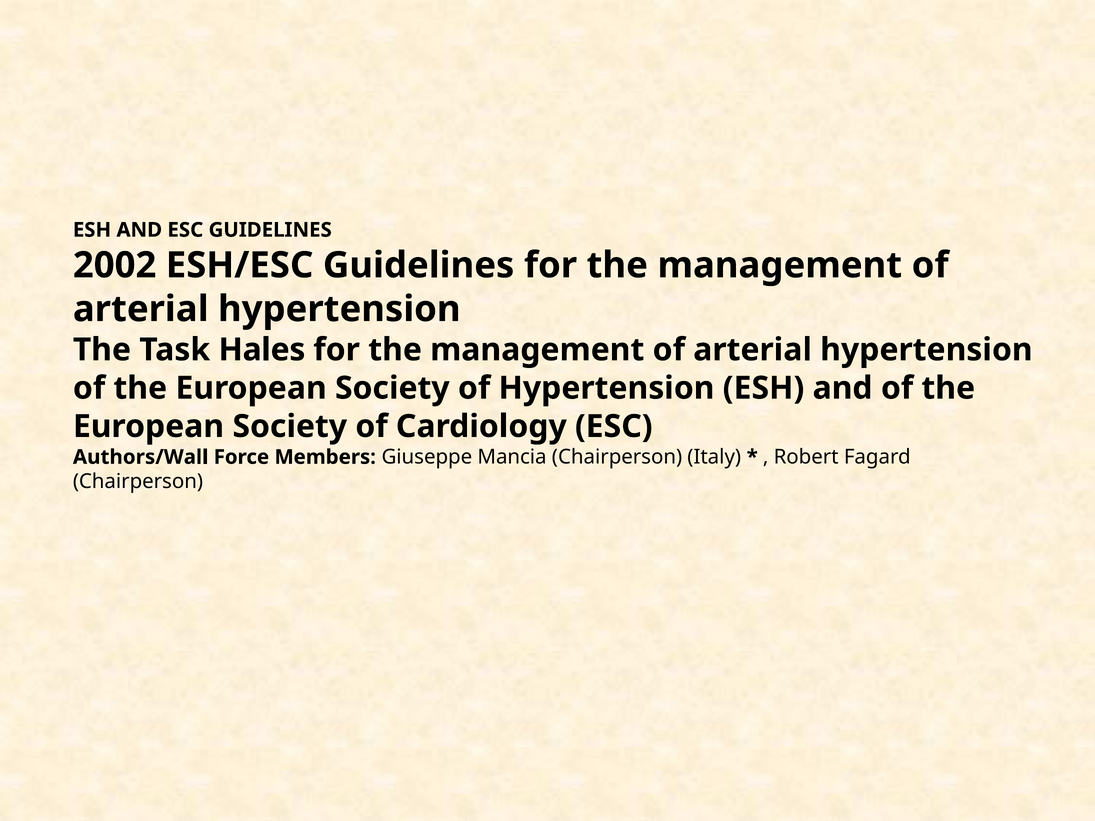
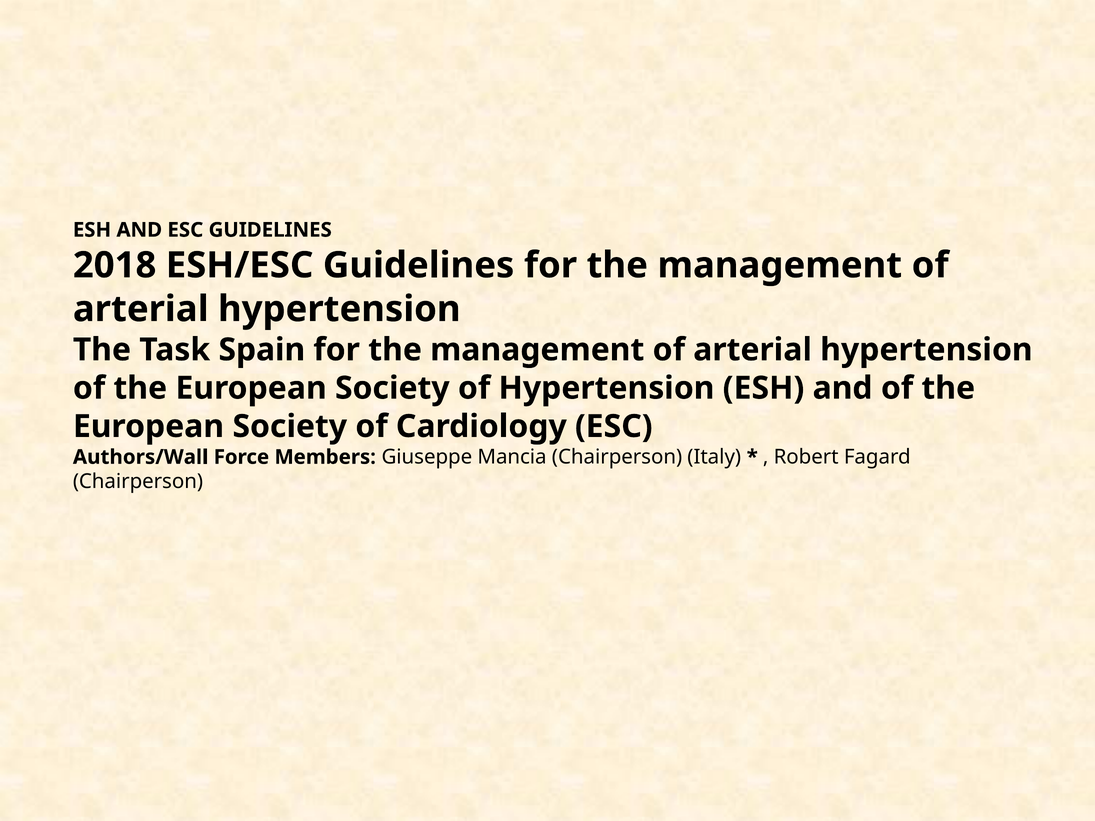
2002: 2002 -> 2018
Hales: Hales -> Spain
